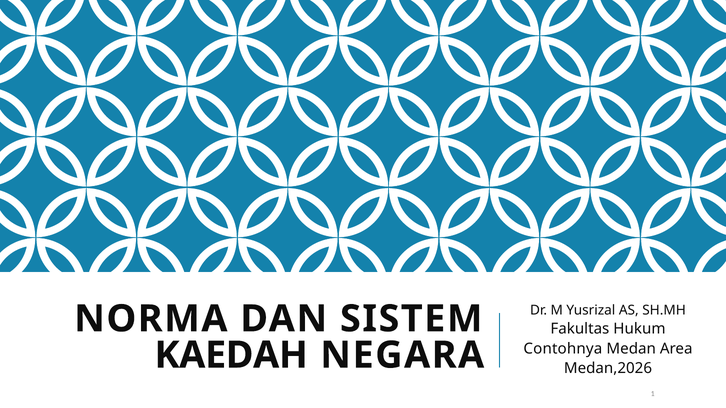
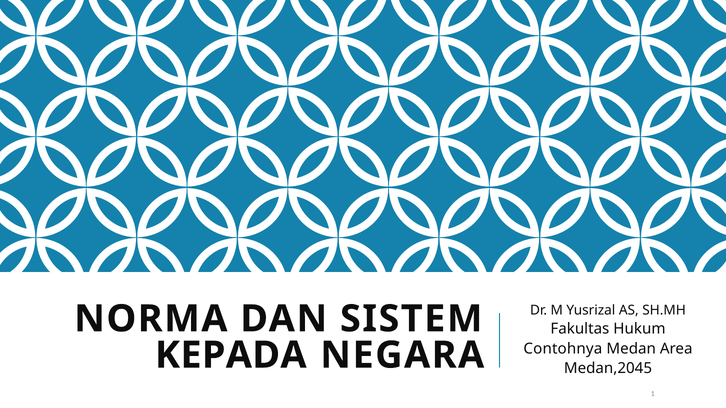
KAEDAH: KAEDAH -> KEPADA
Medan,2026: Medan,2026 -> Medan,2045
